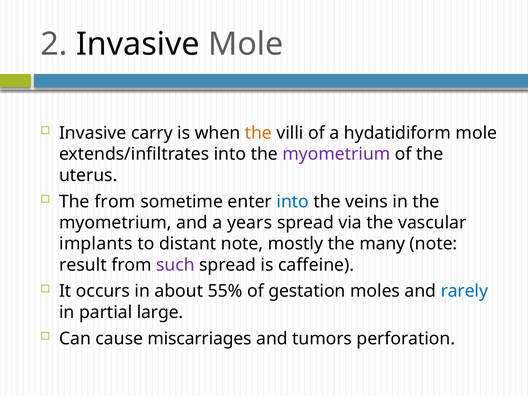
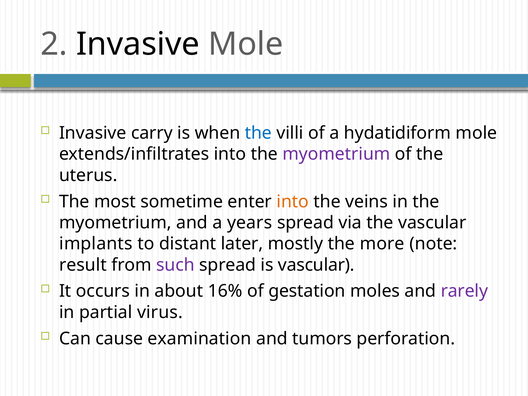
the at (258, 133) colour: orange -> blue
The from: from -> most
into at (293, 202) colour: blue -> orange
distant note: note -> later
many: many -> more
is caffeine: caffeine -> vascular
55%: 55% -> 16%
rarely colour: blue -> purple
large: large -> virus
miscarriages: miscarriages -> examination
